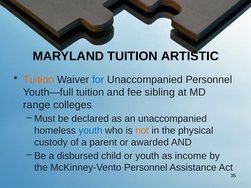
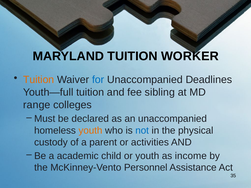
ARTISTIC: ARTISTIC -> WORKER
Unaccompanied Personnel: Personnel -> Deadlines
youth at (90, 131) colour: blue -> orange
not colour: orange -> blue
awarded: awarded -> activities
disbursed: disbursed -> academic
